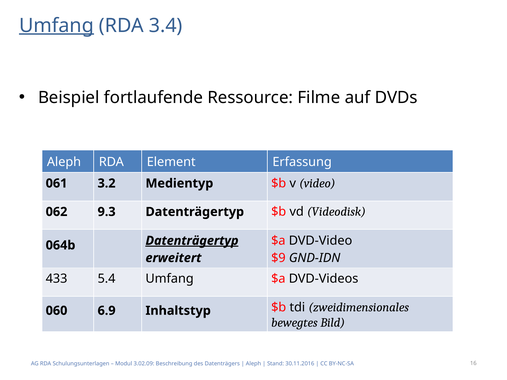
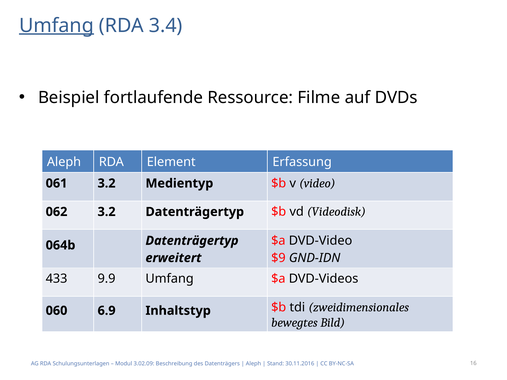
062 9.3: 9.3 -> 3.2
Datenträgertyp at (192, 241) underline: present -> none
5.4: 5.4 -> 9.9
